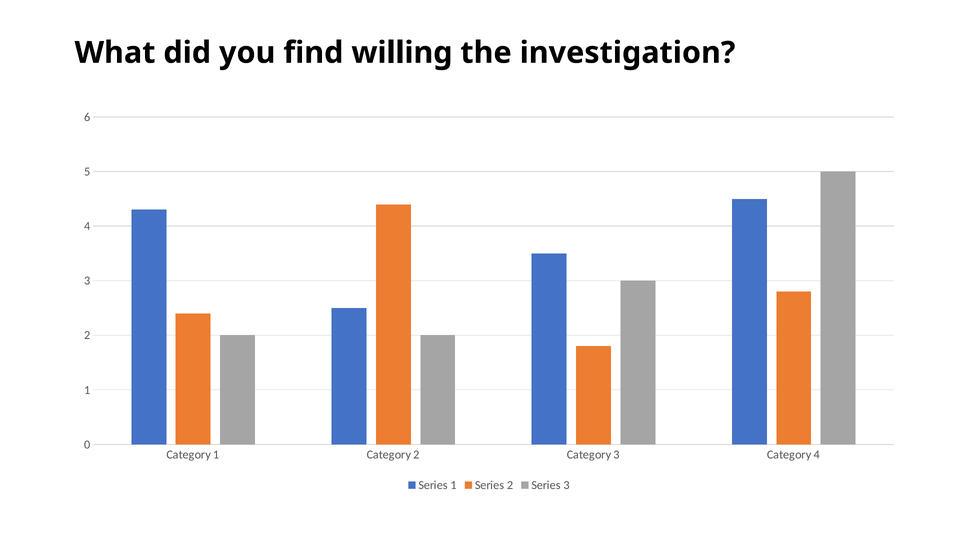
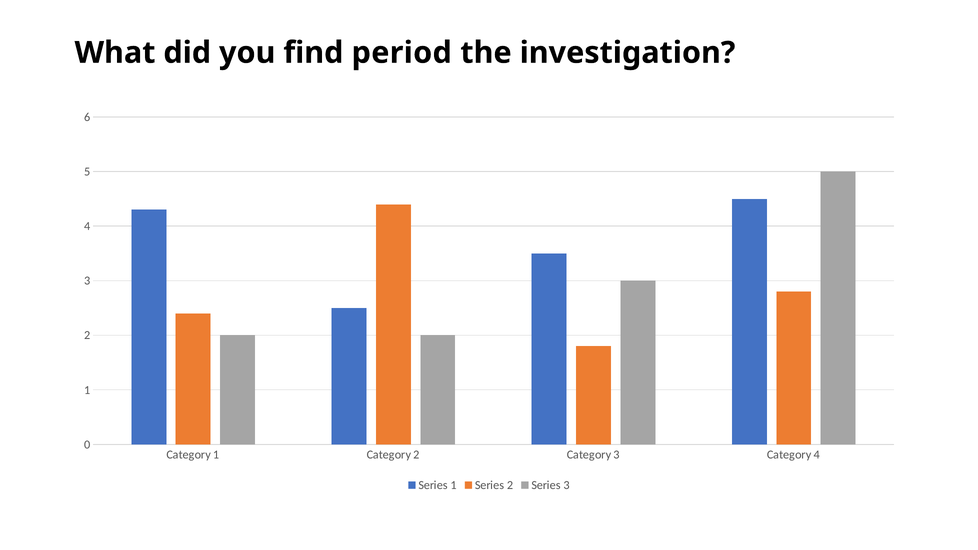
willing: willing -> period
